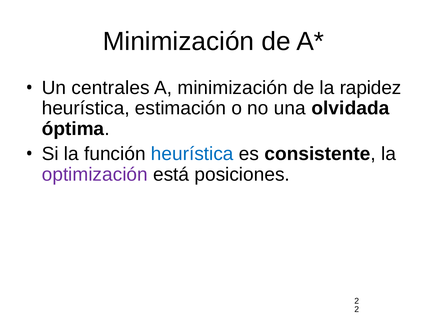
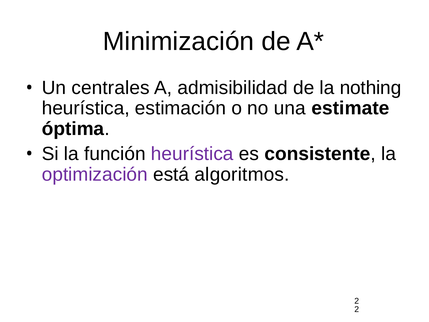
A minimización: minimización -> admisibilidad
rapidez: rapidez -> nothing
olvidada: olvidada -> estimate
heurística at (192, 154) colour: blue -> purple
posiciones: posiciones -> algoritmos
